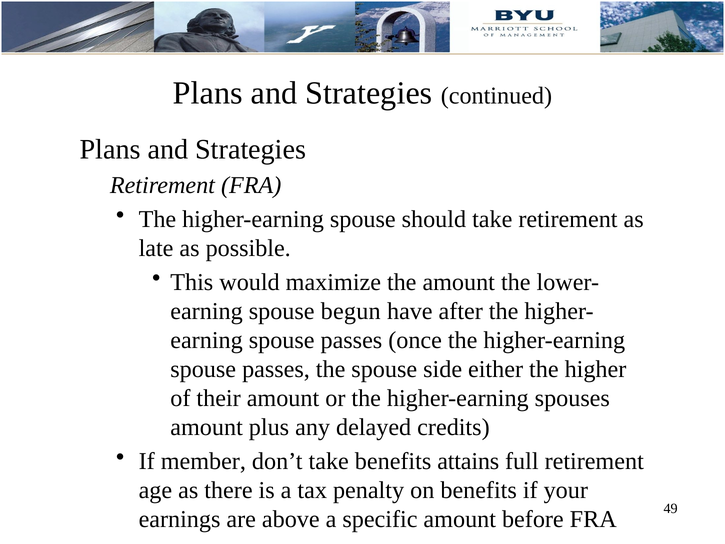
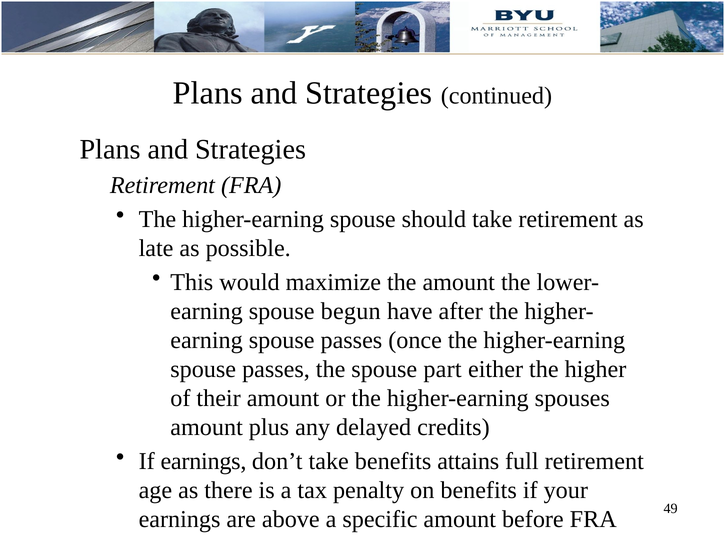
side: side -> part
If member: member -> earnings
